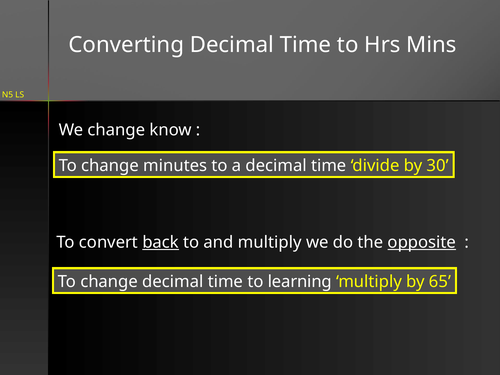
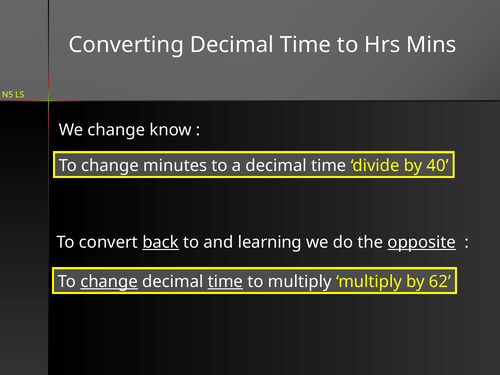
30: 30 -> 40
and multiply: multiply -> learning
change at (109, 282) underline: none -> present
time at (225, 282) underline: none -> present
to learning: learning -> multiply
65: 65 -> 62
